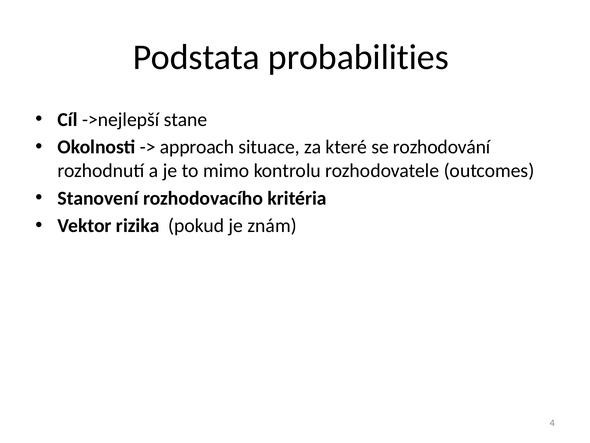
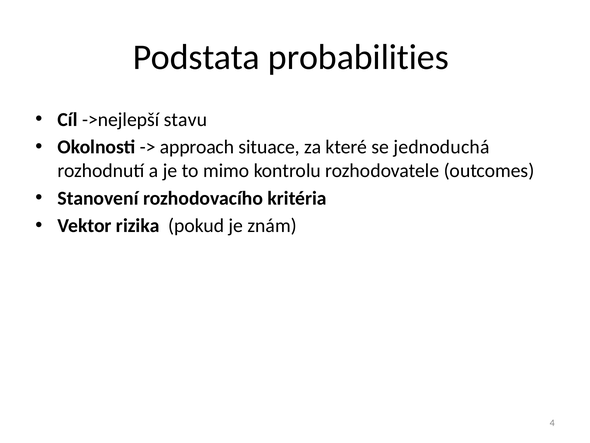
stane: stane -> stavu
rozhodování: rozhodování -> jednoduchá
